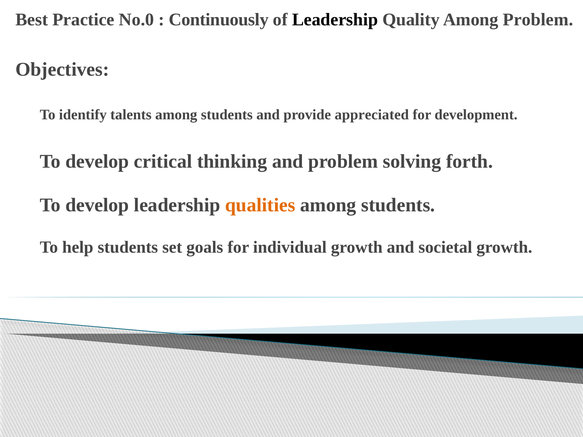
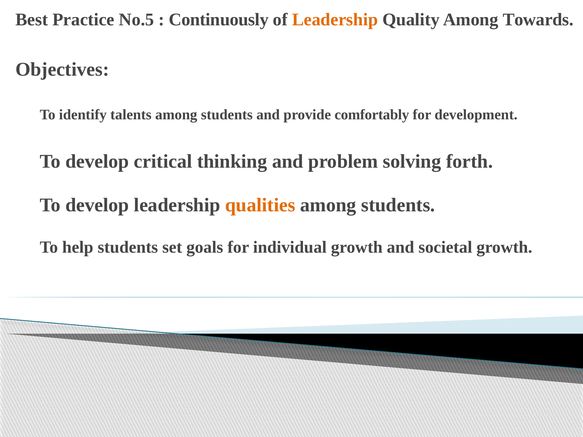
No.0: No.0 -> No.5
Leadership at (335, 20) colour: black -> orange
Among Problem: Problem -> Towards
appreciated: appreciated -> comfortably
